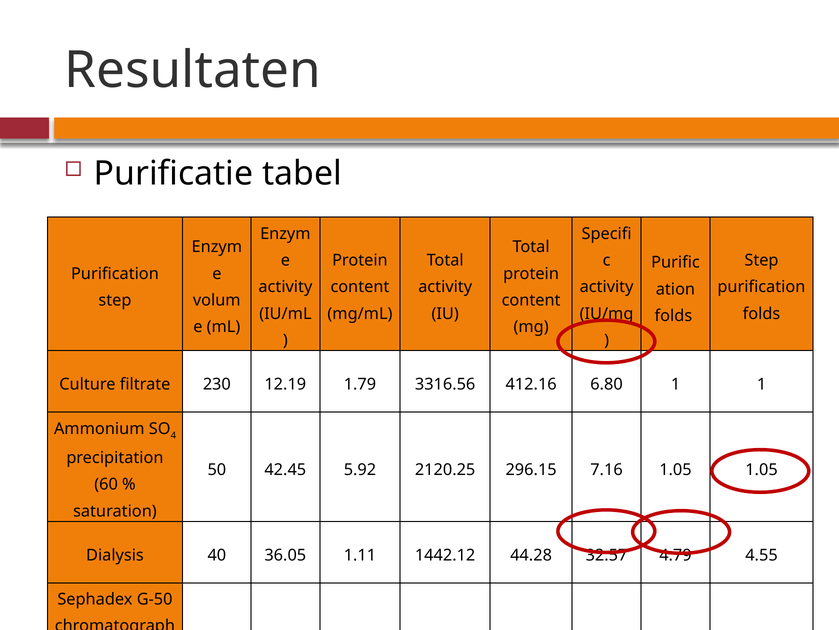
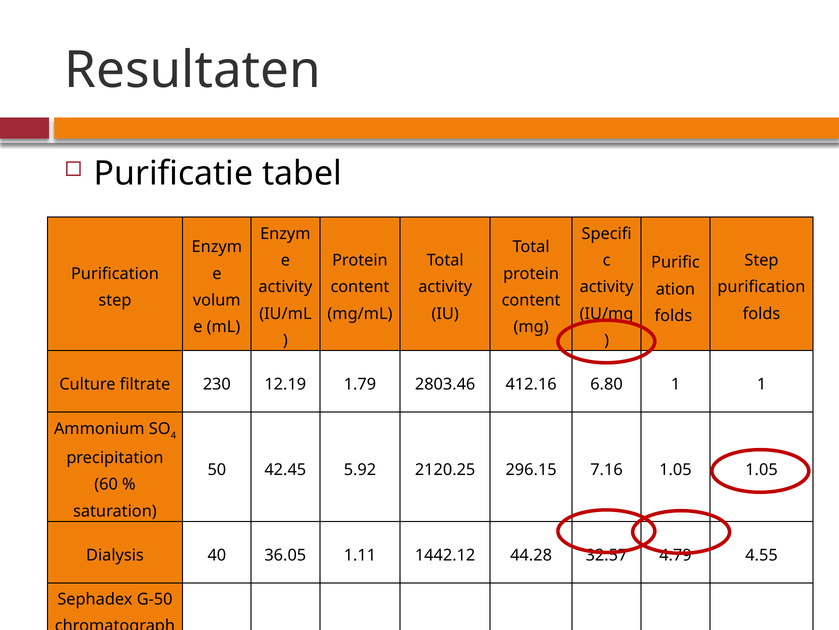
3316.56: 3316.56 -> 2803.46
